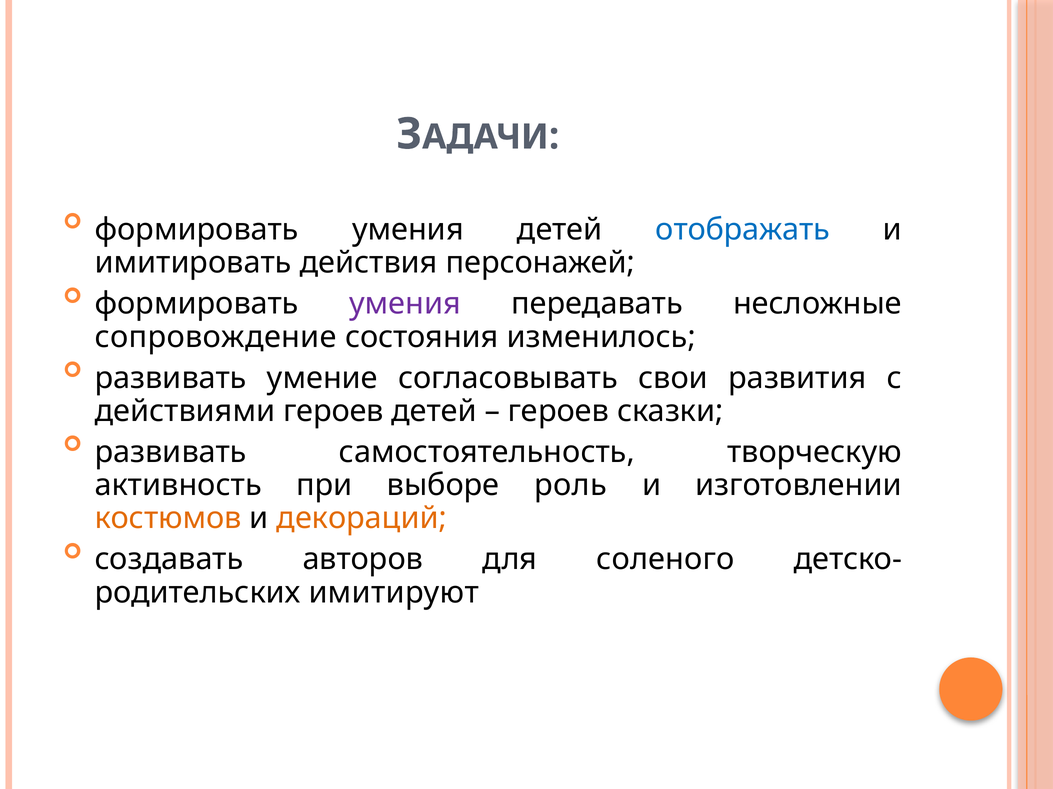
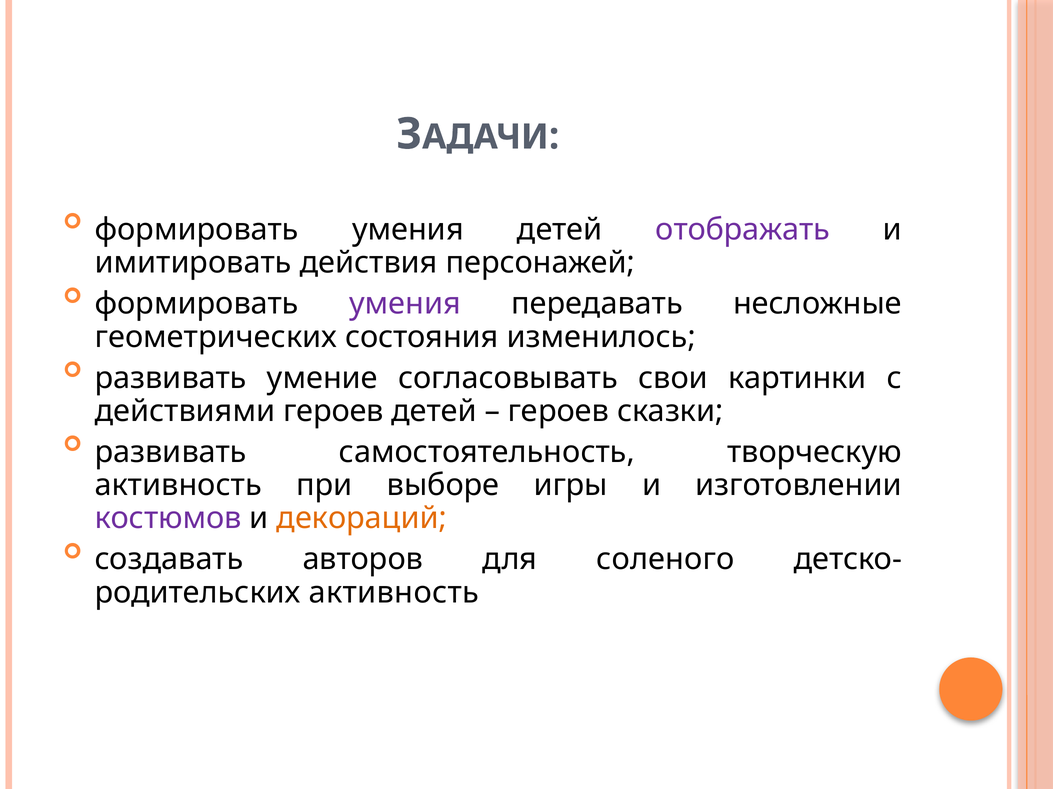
отображать colour: blue -> purple
сопровождение: сопровождение -> геометрических
развития: развития -> картинки
роль: роль -> игры
костюмов colour: orange -> purple
имитируют at (394, 593): имитируют -> активность
